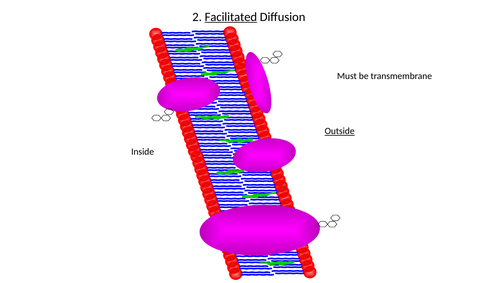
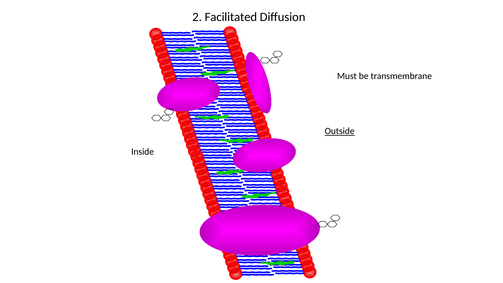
Facilitated underline: present -> none
